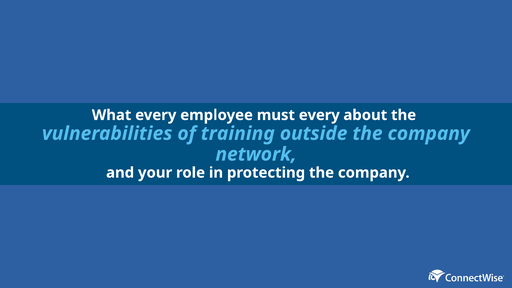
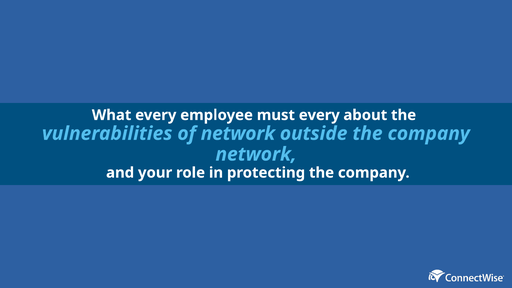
of training: training -> network
